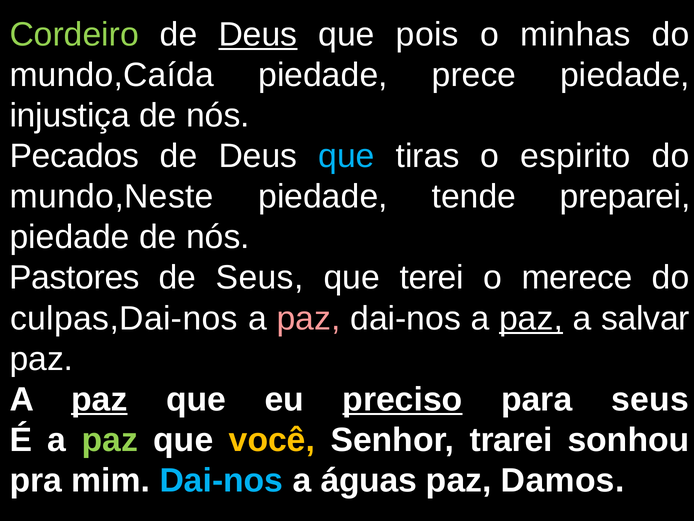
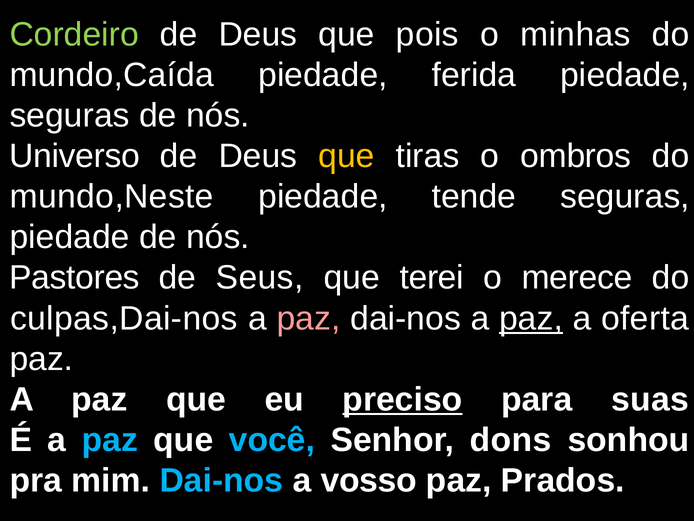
Deus at (258, 35) underline: present -> none
prece: prece -> ferida
injustiça at (70, 116): injustiça -> seguras
Pecados: Pecados -> Universo
que at (347, 156) colour: light blue -> yellow
espirito: espirito -> ombros
tende preparei: preparei -> seguras
salvar: salvar -> oferta
paz at (99, 399) underline: present -> none
para seus: seus -> suas
paz at (110, 440) colour: light green -> light blue
você colour: yellow -> light blue
trarei: trarei -> dons
águas: águas -> vosso
Damos: Damos -> Prados
